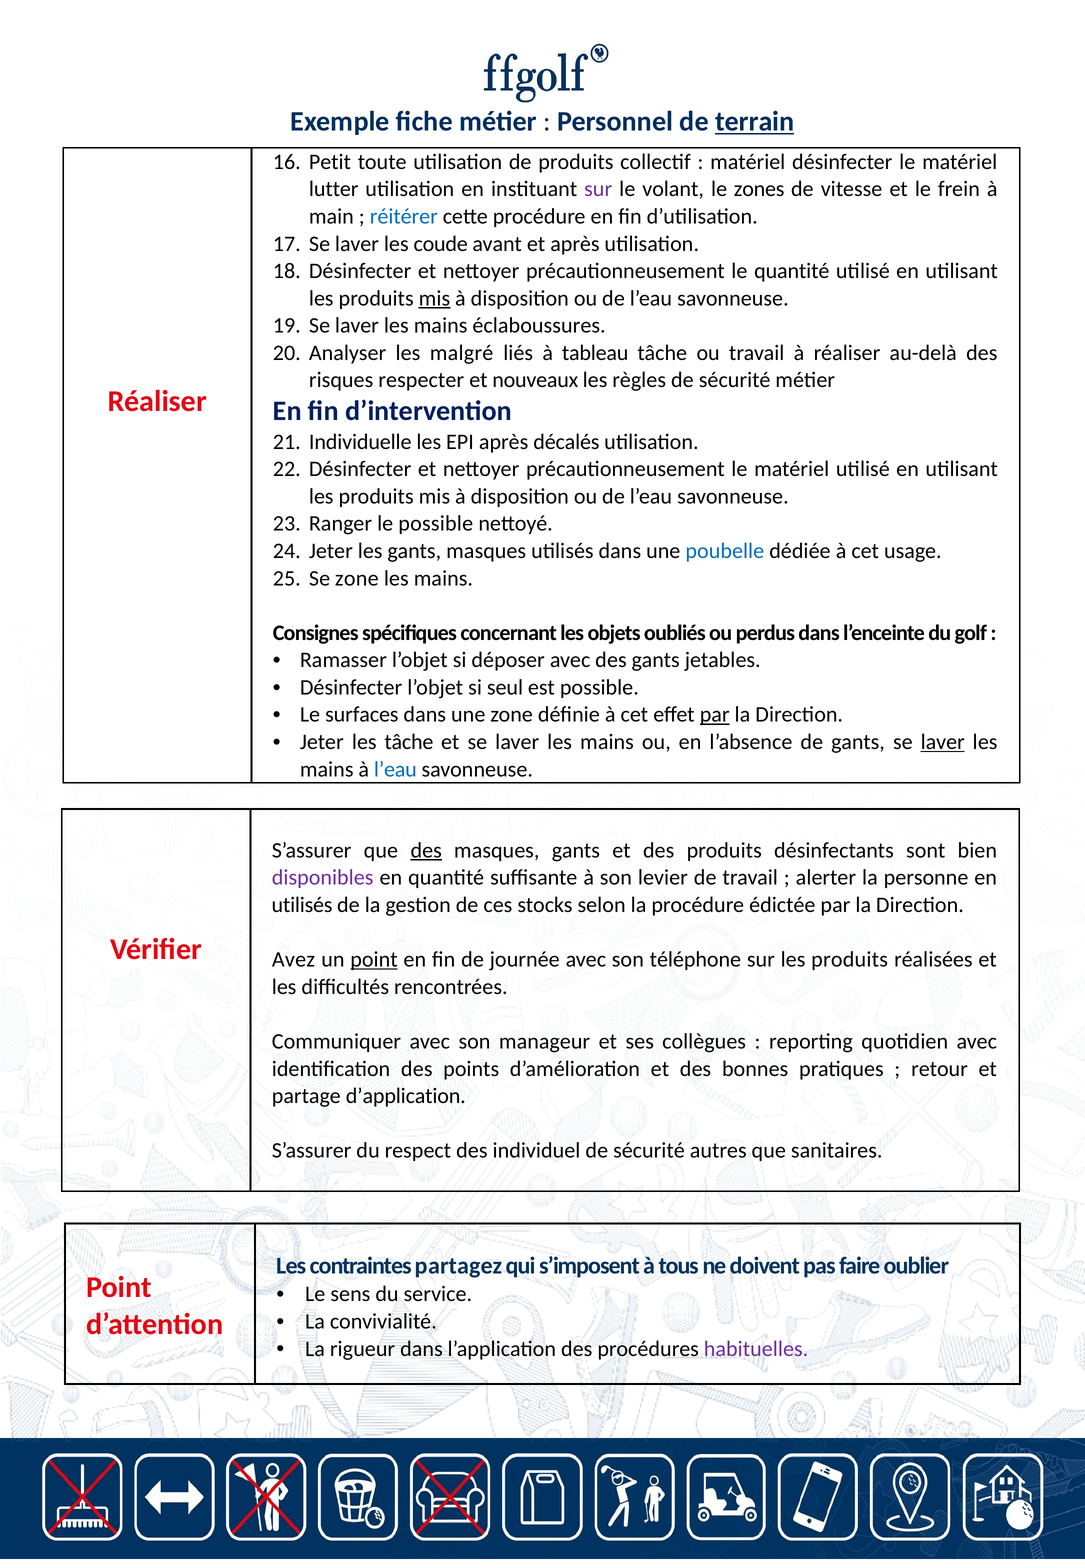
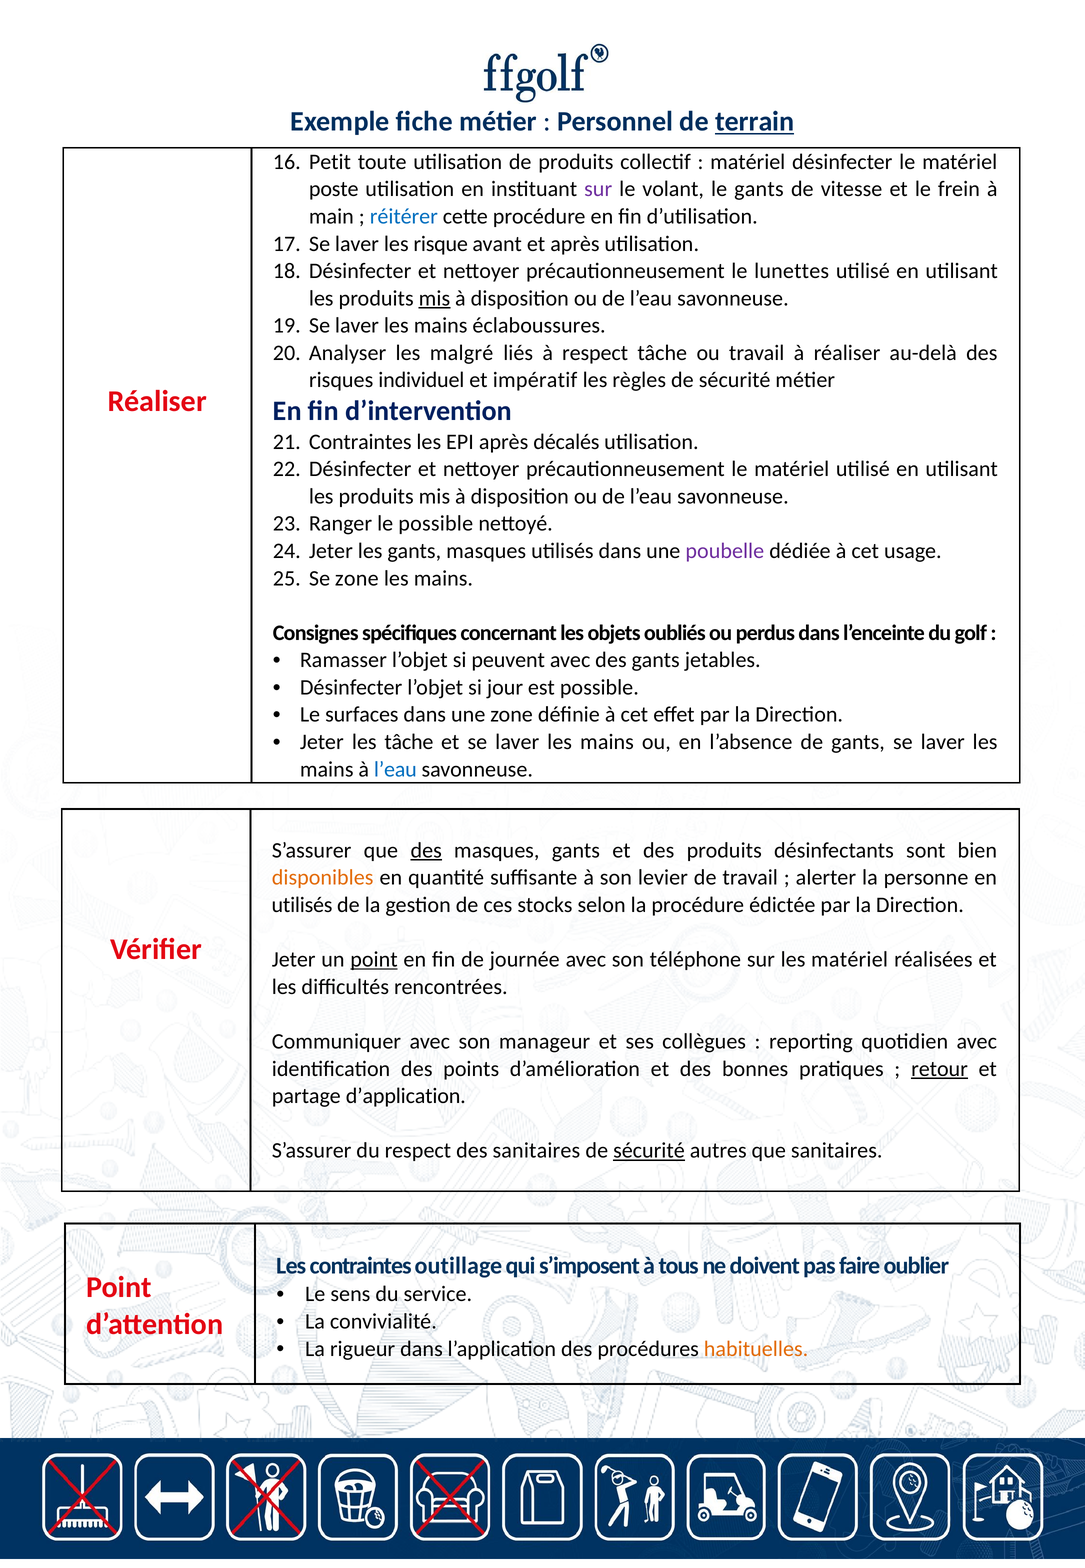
lutter: lutter -> poste
le zones: zones -> gants
coude: coude -> risque
le quantité: quantité -> lunettes
à tableau: tableau -> respect
respecter: respecter -> individuel
nouveaux: nouveaux -> impératif
Individuelle at (360, 442): Individuelle -> Contraintes
poubelle colour: blue -> purple
déposer: déposer -> peuvent
seul: seul -> jour
par at (715, 714) underline: present -> none
laver at (943, 742) underline: present -> none
disponibles colour: purple -> orange
Avez at (294, 959): Avez -> Jeter
sur les produits: produits -> matériel
retour underline: none -> present
des individuel: individuel -> sanitaires
sécurité at (649, 1150) underline: none -> present
partagez: partagez -> outillage
habituelles colour: purple -> orange
